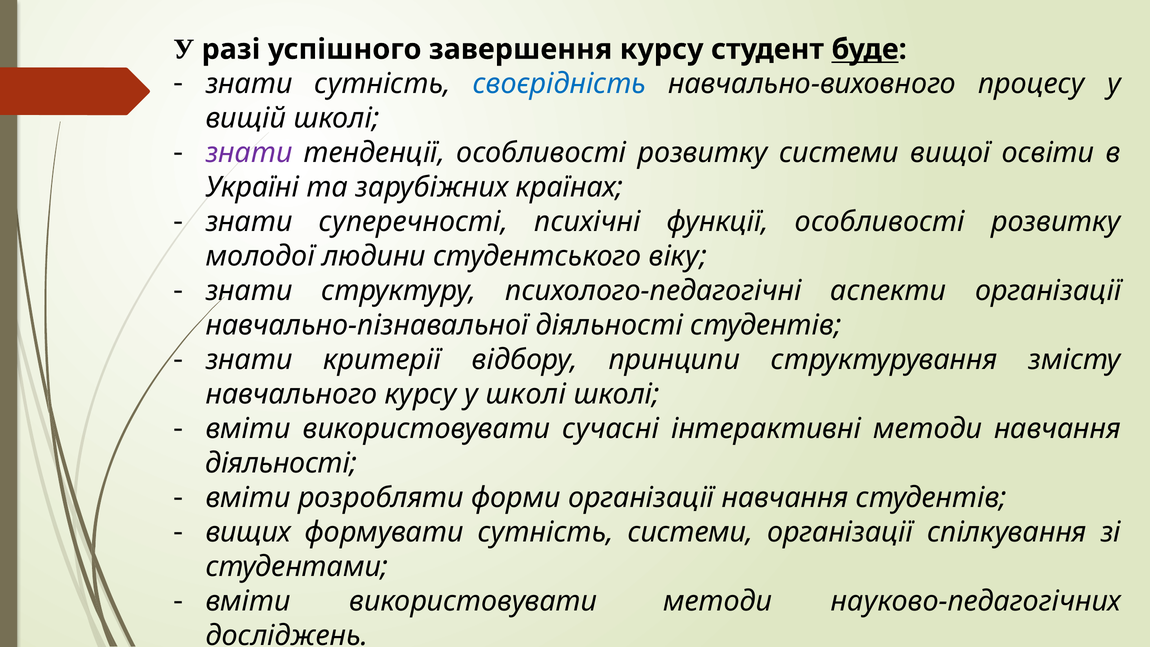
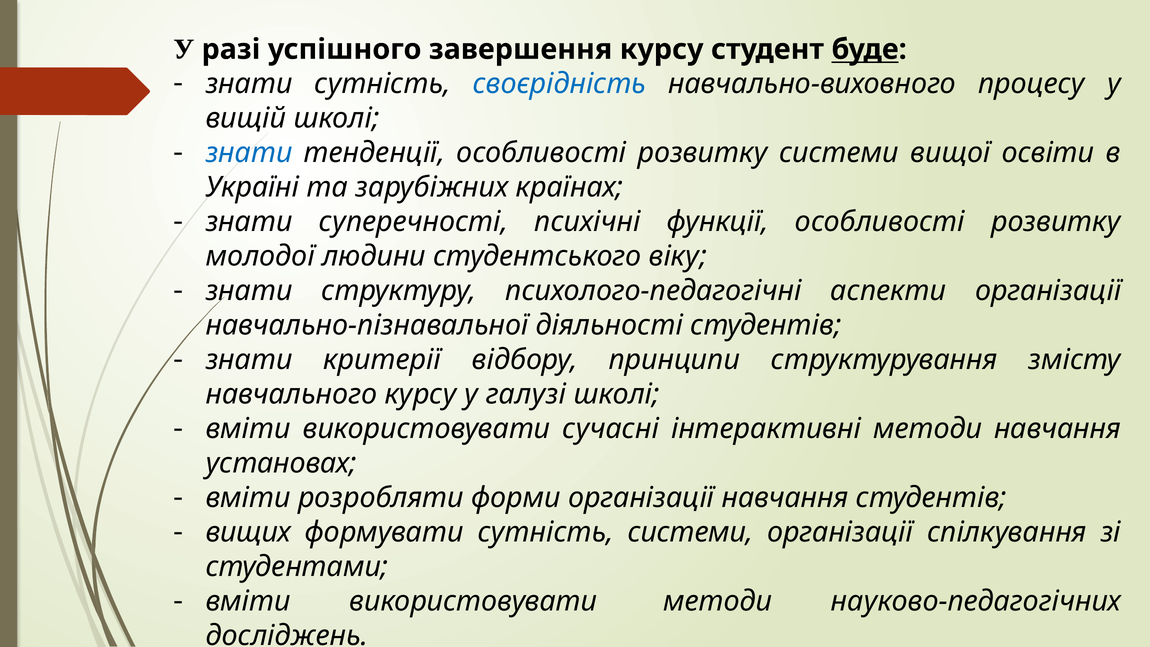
знати at (249, 153) colour: purple -> blue
у школі: школі -> галузі
діяльності at (281, 463): діяльності -> установах
